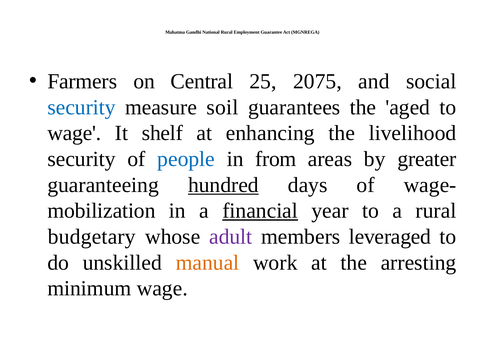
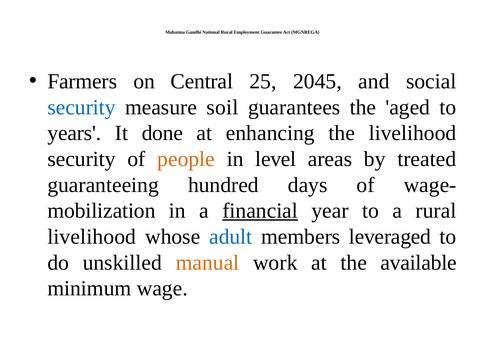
2075: 2075 -> 2045
wage at (74, 133): wage -> years
shelf: shelf -> done
people colour: blue -> orange
from: from -> level
greater: greater -> treated
hundred underline: present -> none
budgetary at (92, 237): budgetary -> livelihood
adult colour: purple -> blue
arresting: arresting -> available
